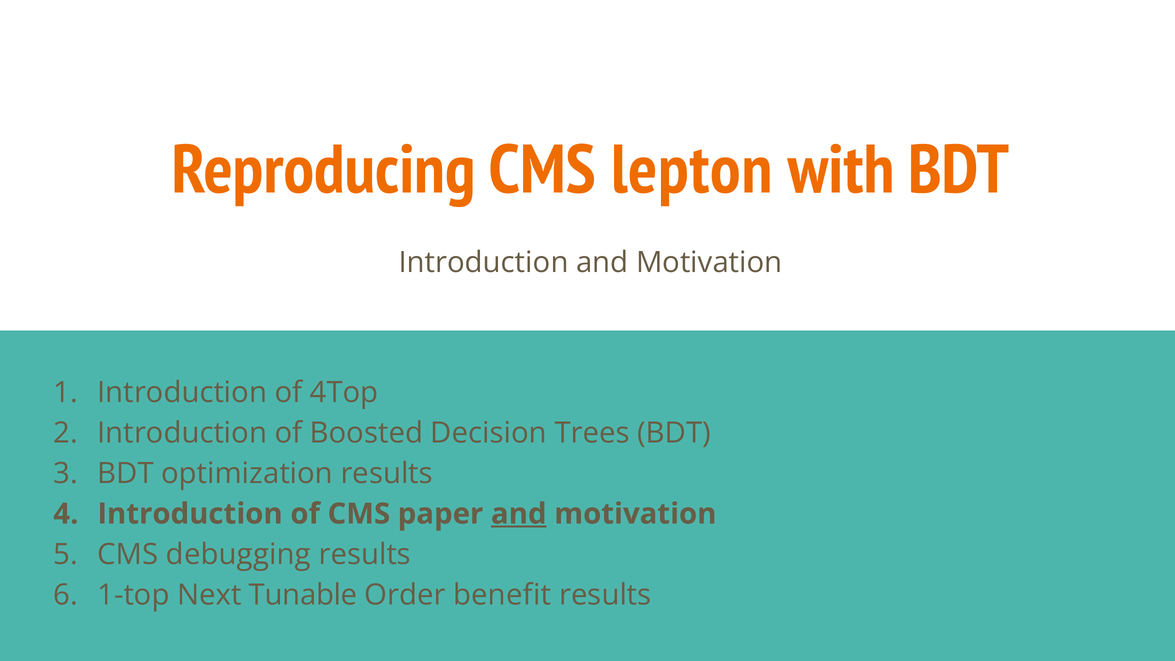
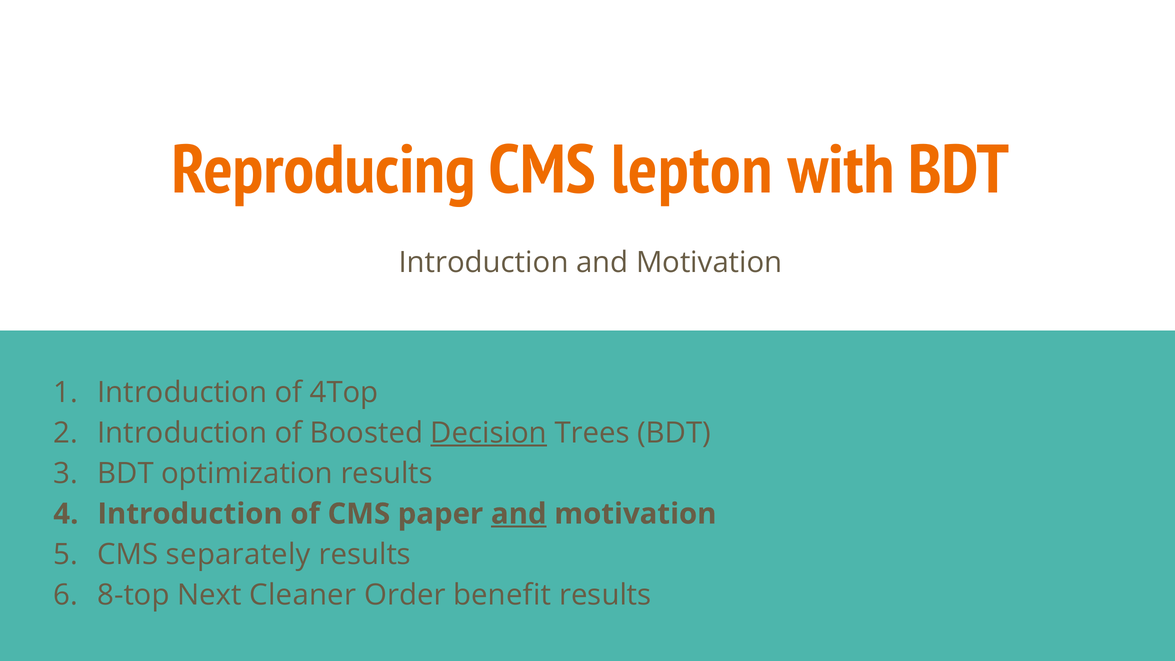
Decision underline: none -> present
debugging: debugging -> separately
1-top: 1-top -> 8-top
Tunable: Tunable -> Cleaner
